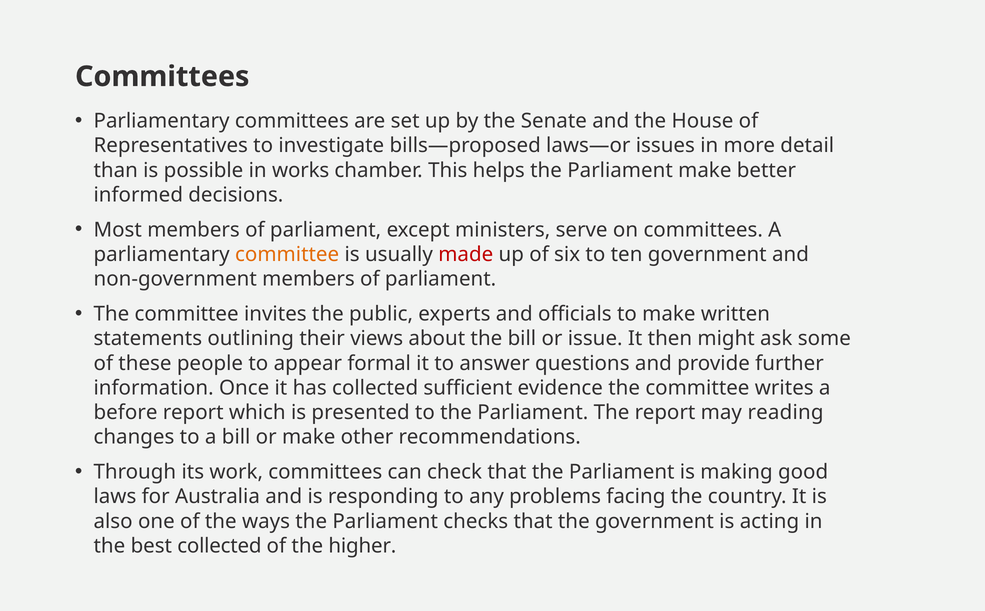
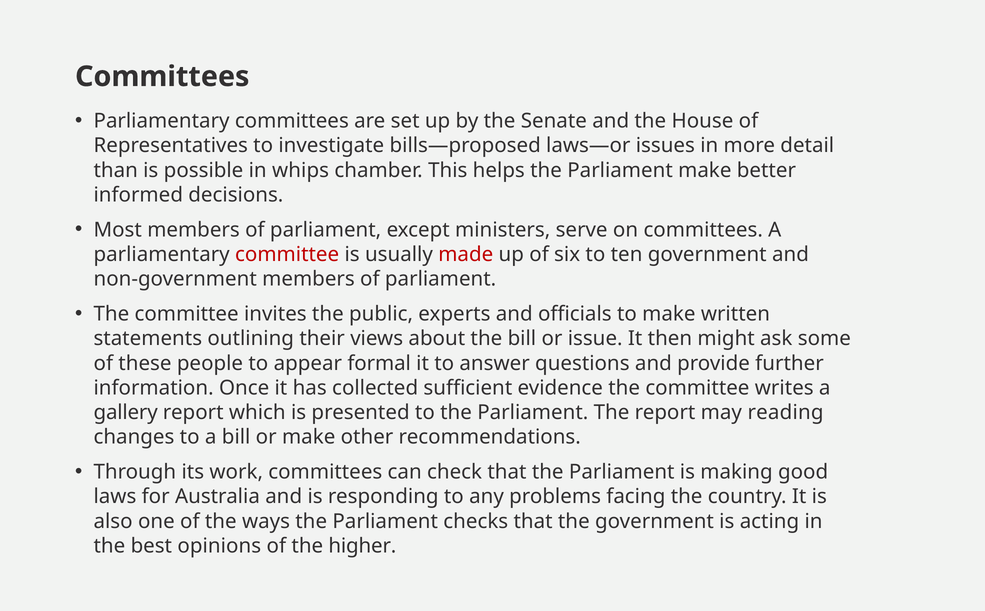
works: works -> whips
committee at (287, 254) colour: orange -> red
before: before -> gallery
best collected: collected -> opinions
